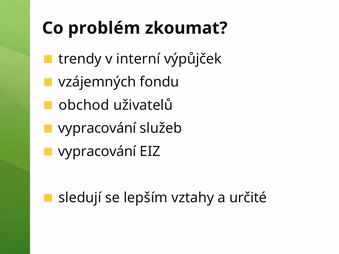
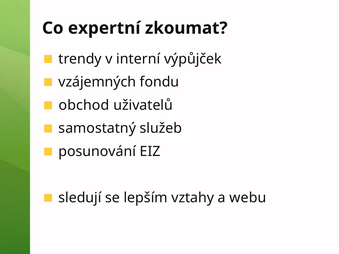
problém: problém -> expertní
vypracování at (97, 128): vypracování -> samostatný
vypracování at (97, 152): vypracování -> posunování
určité: určité -> webu
